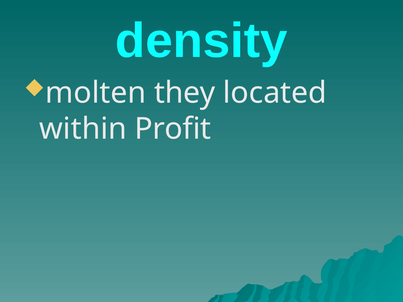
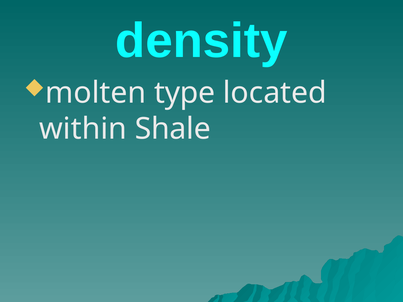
they: they -> type
Profit: Profit -> Shale
